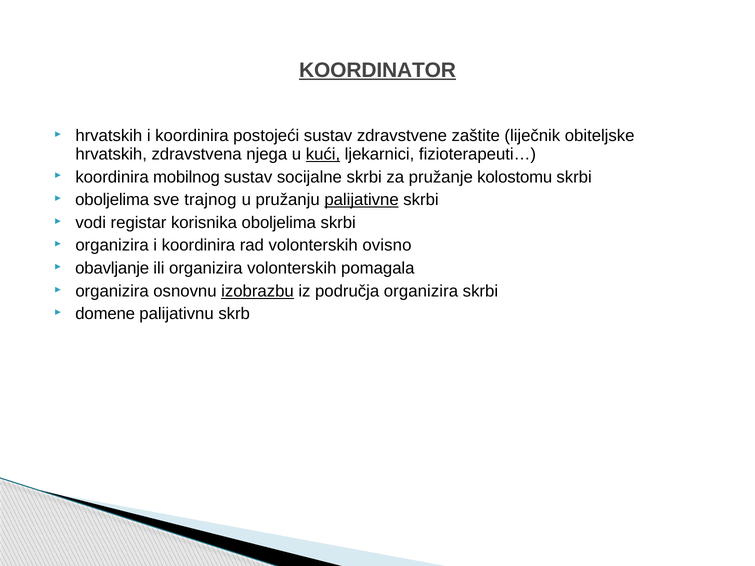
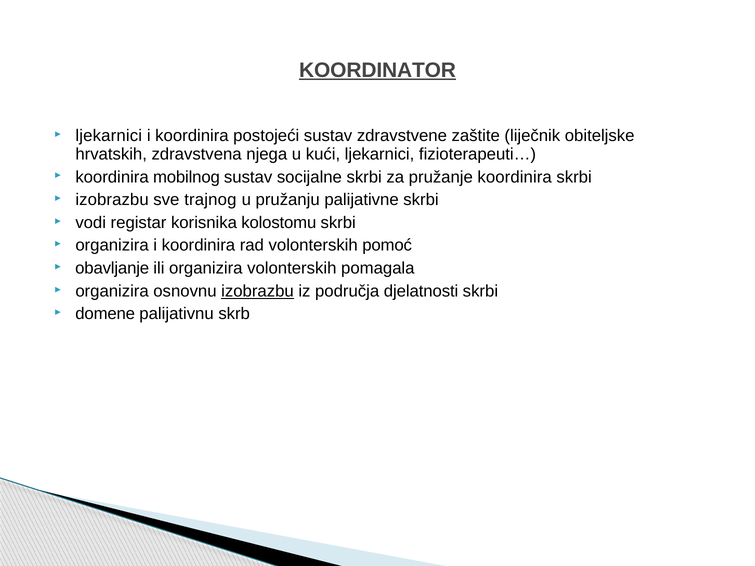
hrvatskih at (109, 136): hrvatskih -> ljekarnici
kući underline: present -> none
pružanje kolostomu: kolostomu -> koordinira
oboljelima at (112, 200): oboljelima -> izobrazbu
palijativne underline: present -> none
korisnika oboljelima: oboljelima -> kolostomu
ovisno: ovisno -> pomoć
područja organizira: organizira -> djelatnosti
